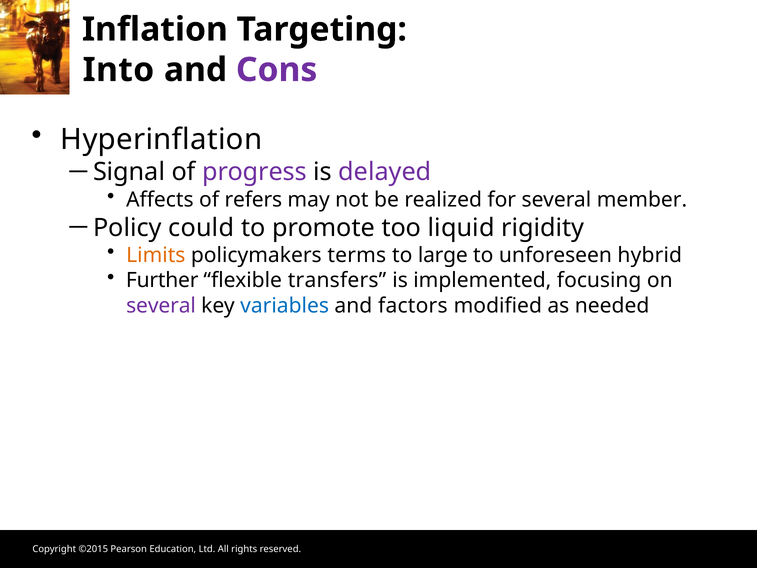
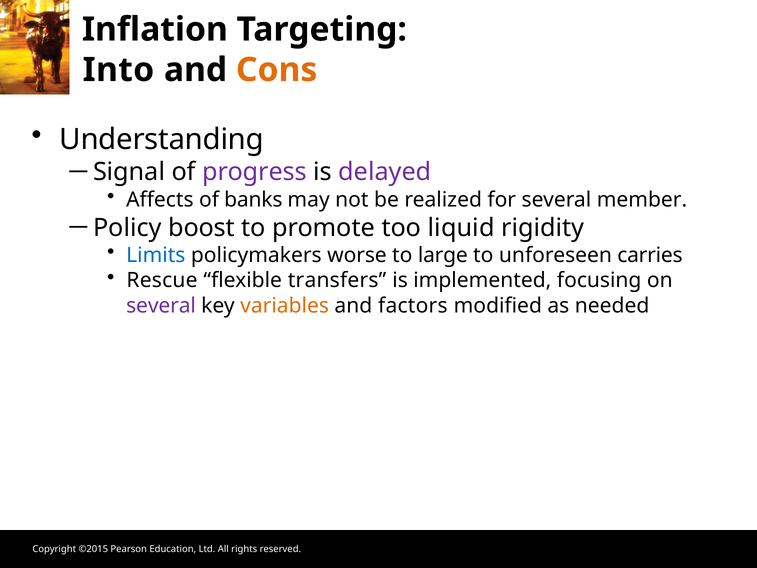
Cons colour: purple -> orange
Hyperinflation: Hyperinflation -> Understanding
refers: refers -> banks
could: could -> boost
Limits colour: orange -> blue
terms: terms -> worse
hybrid: hybrid -> carries
Further: Further -> Rescue
variables colour: blue -> orange
